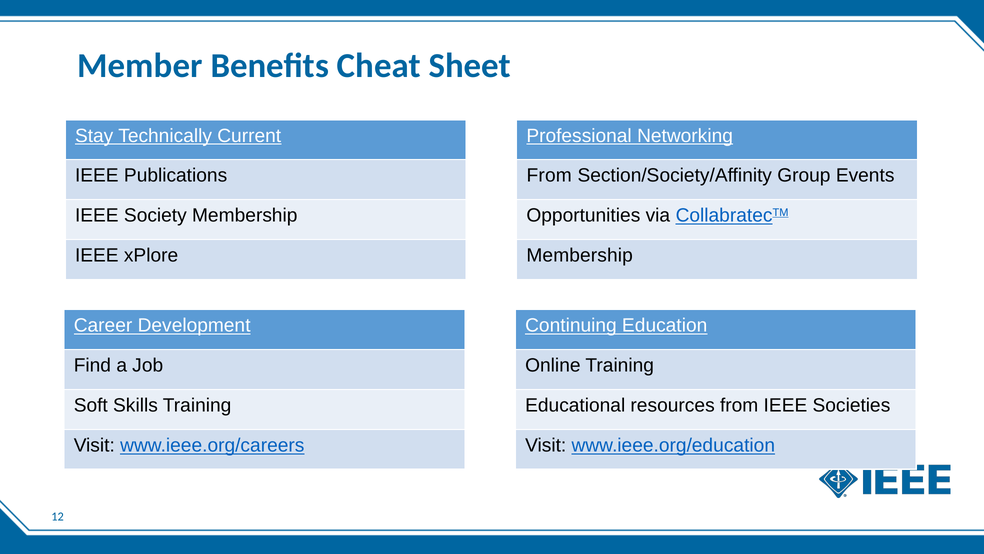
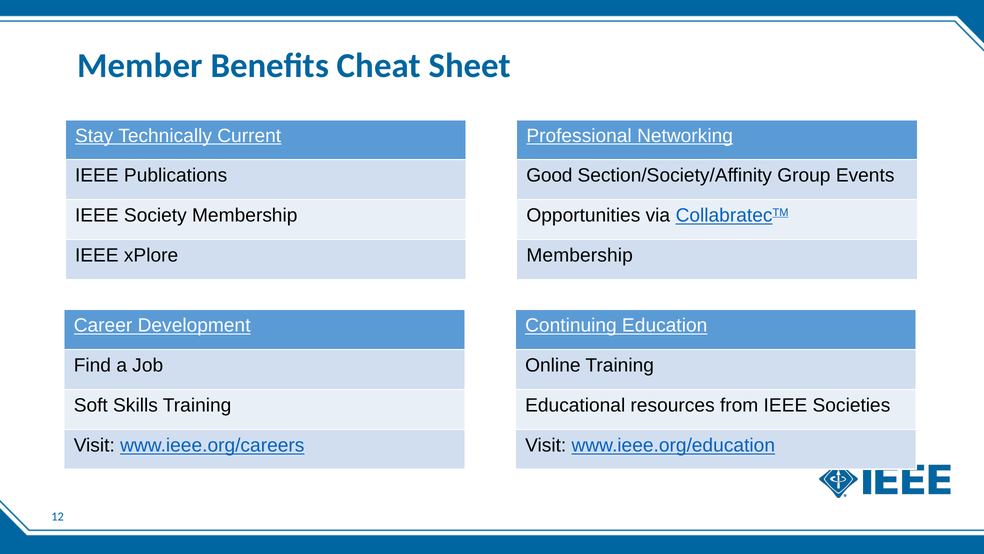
From at (549, 175): From -> Good
